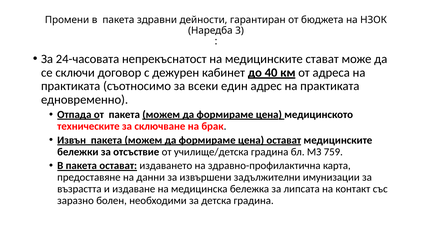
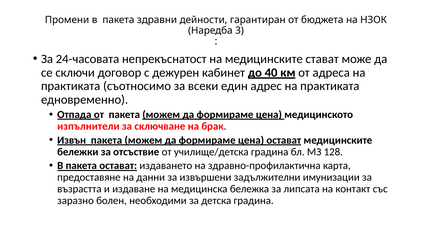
техническите: техническите -> изпълнители
759: 759 -> 128
